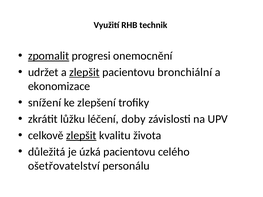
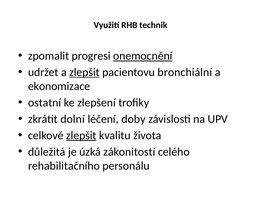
zpomalit underline: present -> none
onemocnění underline: none -> present
snížení: snížení -> ostatní
lůžku: lůžku -> dolní
úzká pacientovu: pacientovu -> zákonitostí
ošetřovatelství: ošetřovatelství -> rehabilitačního
